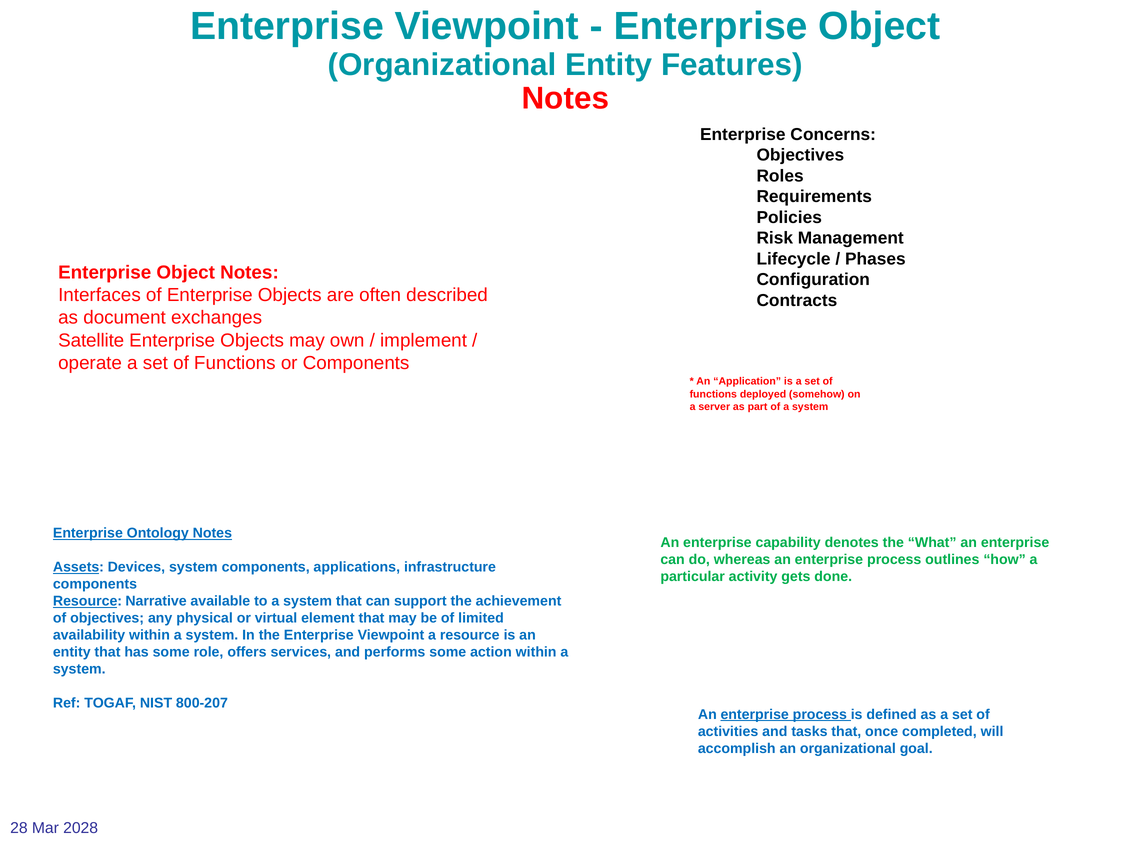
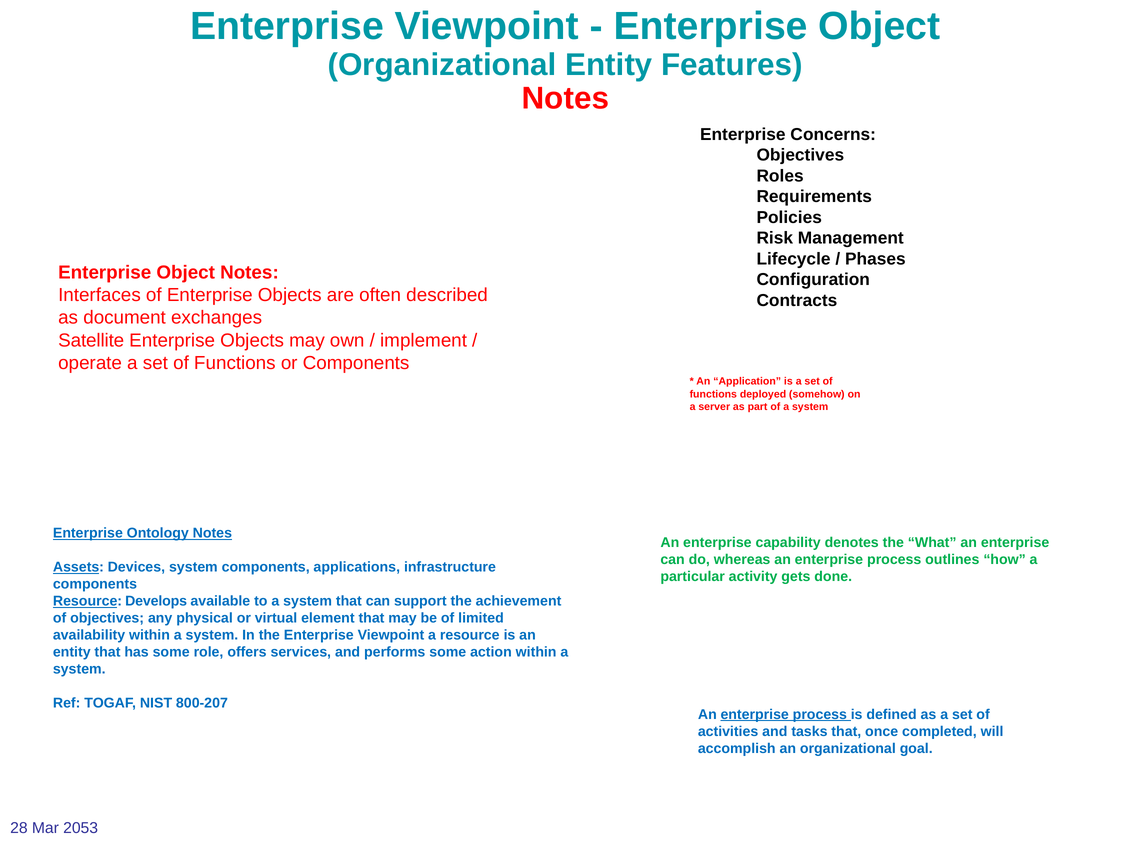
Narrative: Narrative -> Develops
2028: 2028 -> 2053
